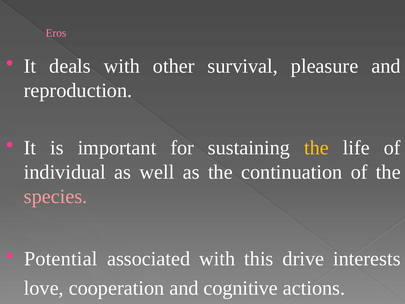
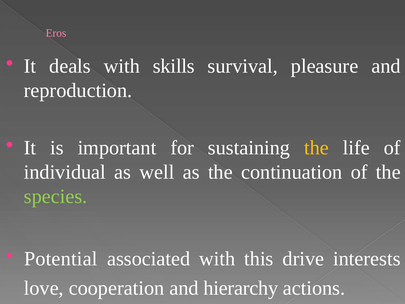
other: other -> skills
species colour: pink -> light green
cognitive: cognitive -> hierarchy
